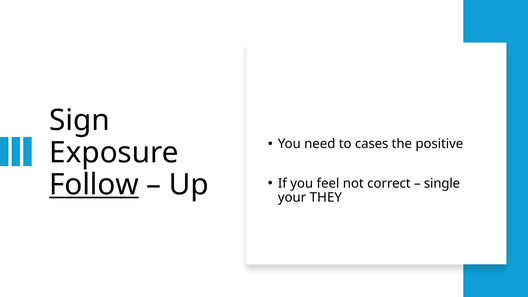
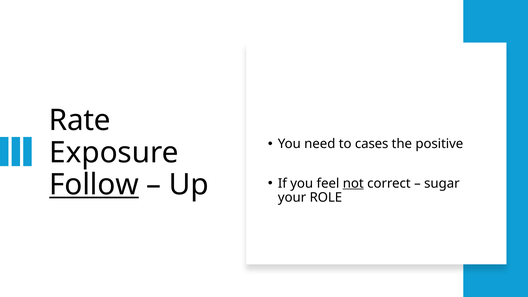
Sign: Sign -> Rate
not underline: none -> present
single: single -> sugar
THEY: THEY -> ROLE
